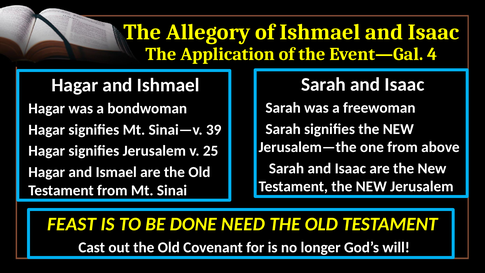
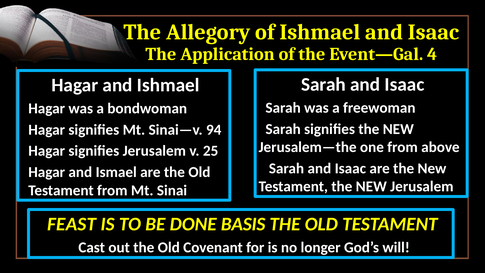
39: 39 -> 94
NEED: NEED -> BASIS
